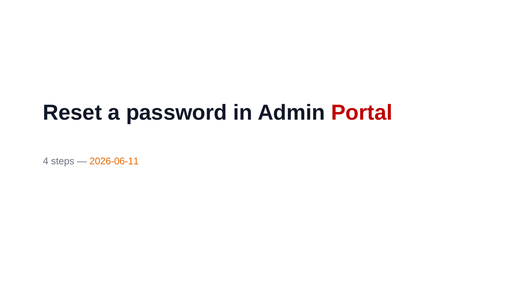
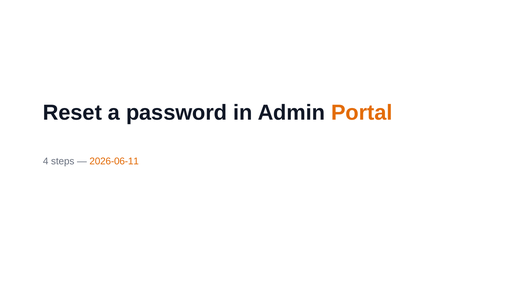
Portal colour: red -> orange
